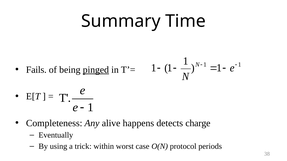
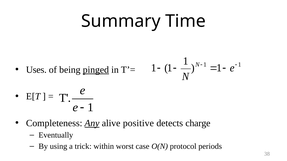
Fails: Fails -> Uses
Any underline: none -> present
happens: happens -> positive
